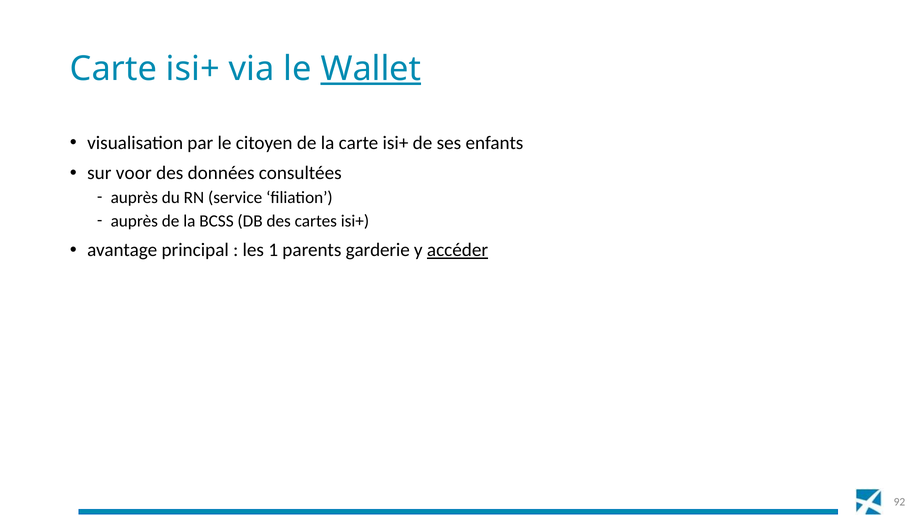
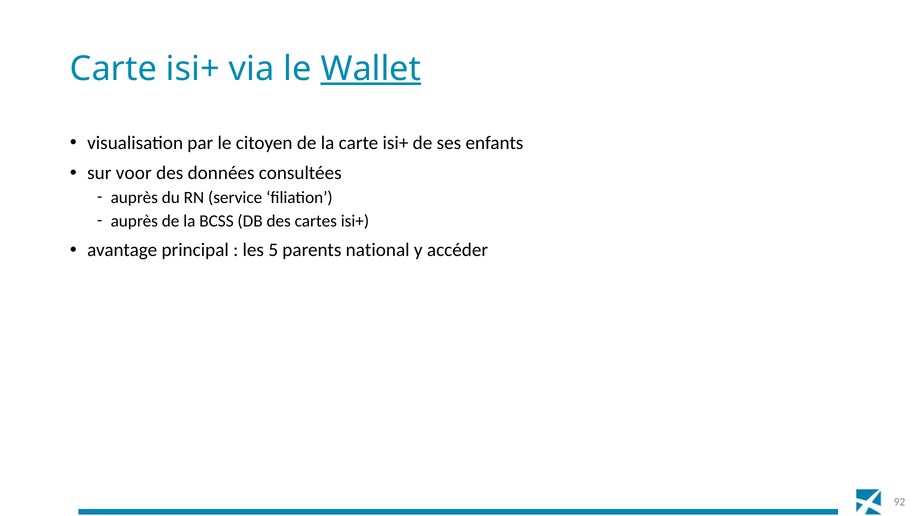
1: 1 -> 5
garderie: garderie -> national
accéder underline: present -> none
